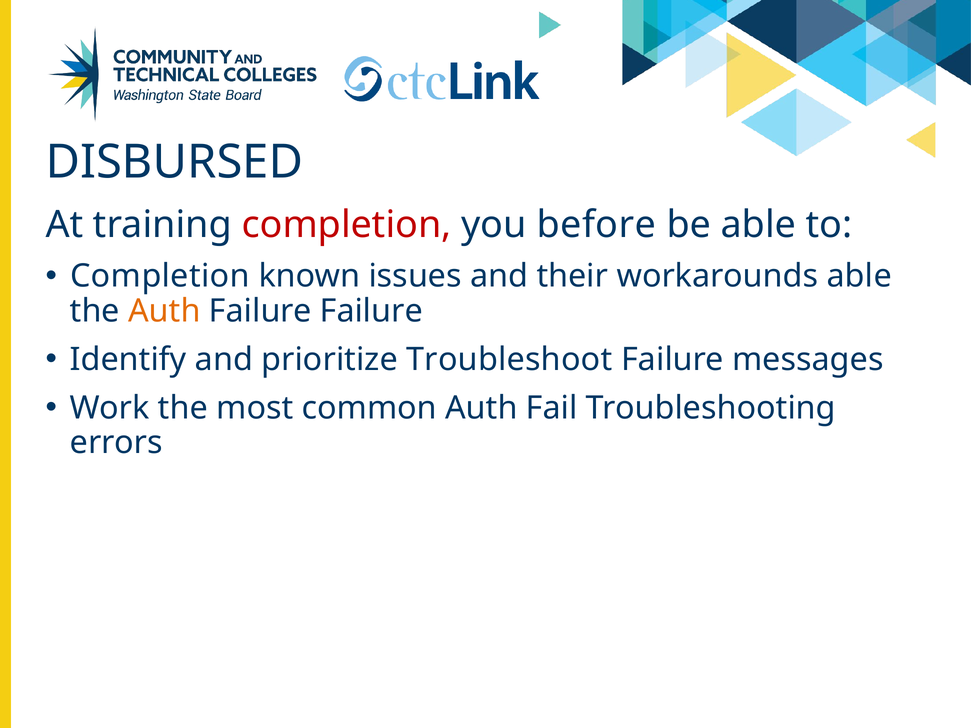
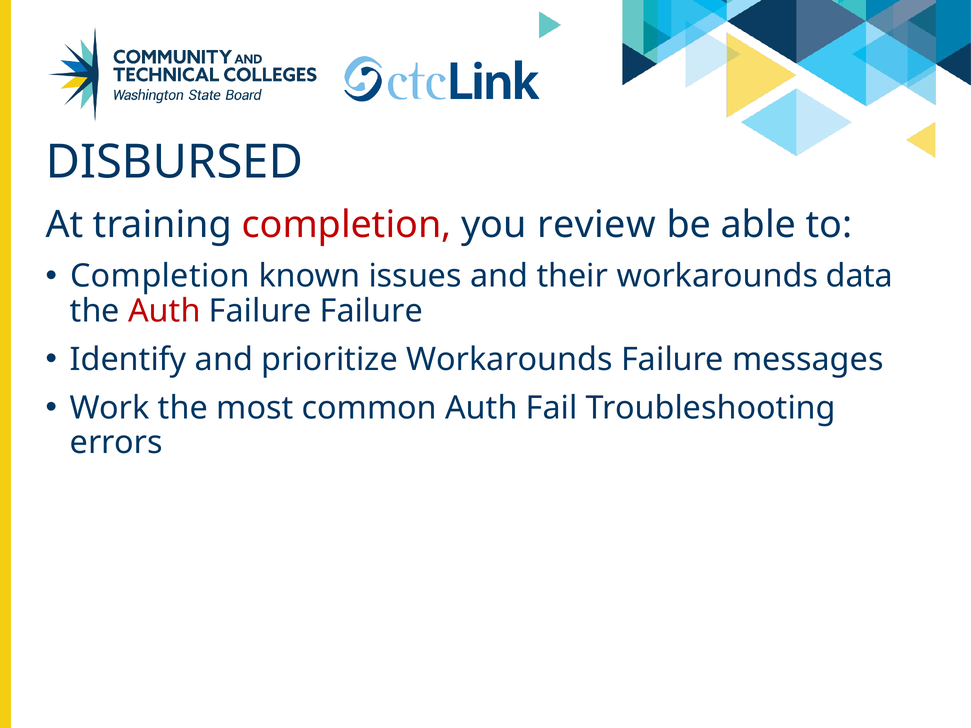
before: before -> review
workarounds able: able -> data
Auth at (164, 311) colour: orange -> red
prioritize Troubleshoot: Troubleshoot -> Workarounds
